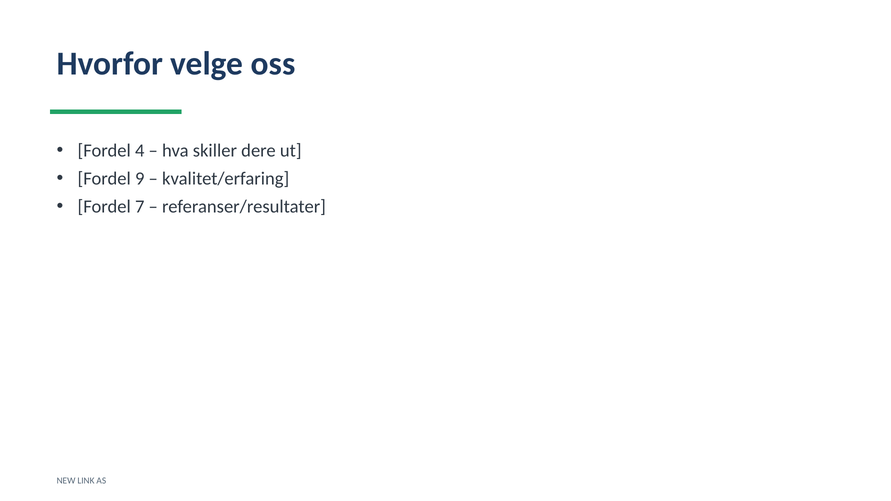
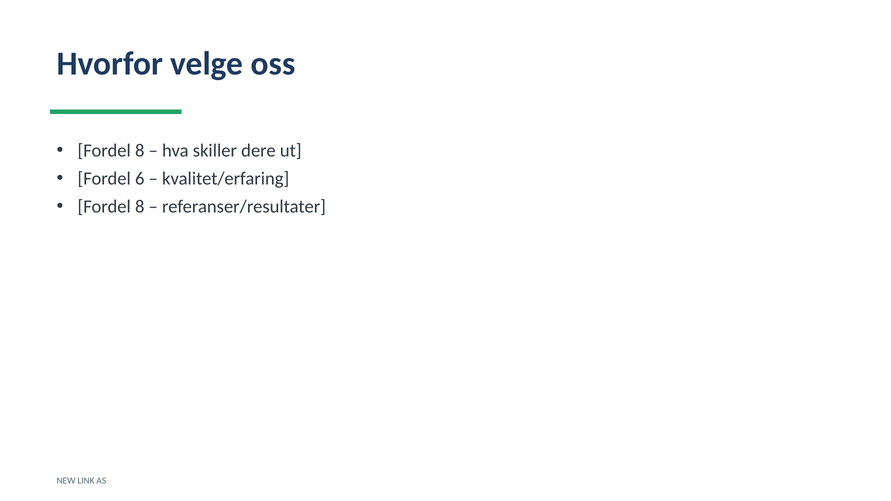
4 at (140, 151): 4 -> 8
9: 9 -> 6
7 at (140, 207): 7 -> 8
